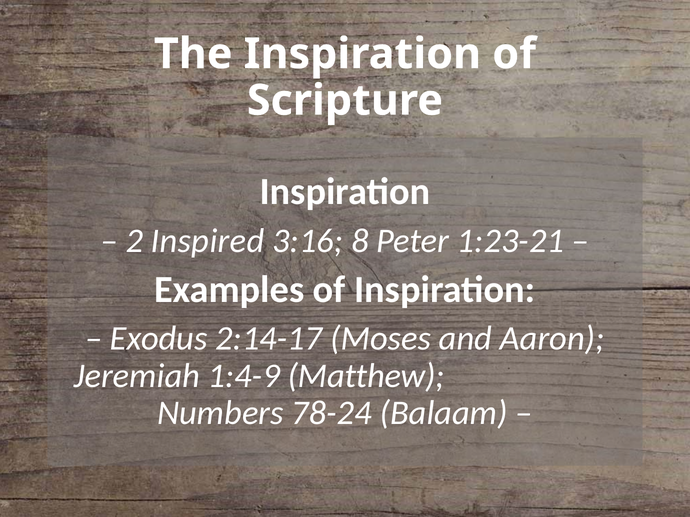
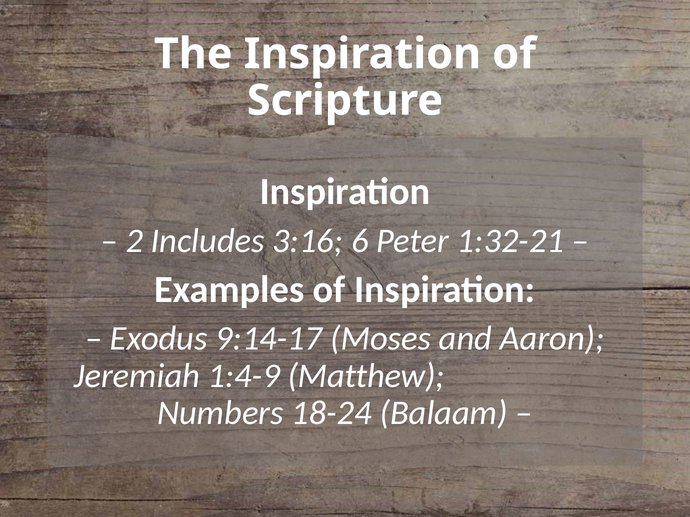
Inspired: Inspired -> Includes
8: 8 -> 6
1:23-21: 1:23-21 -> 1:32-21
2:14-17: 2:14-17 -> 9:14-17
78-24: 78-24 -> 18-24
